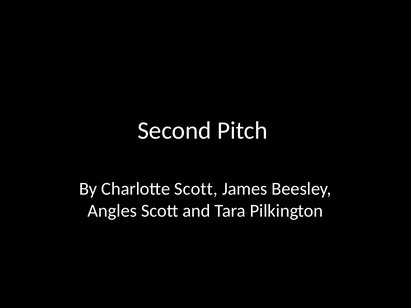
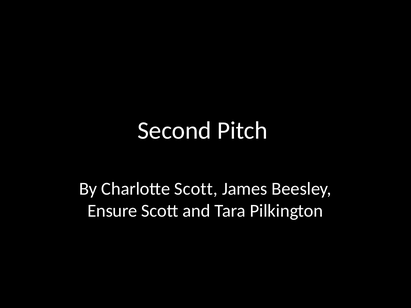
Angles: Angles -> Ensure
